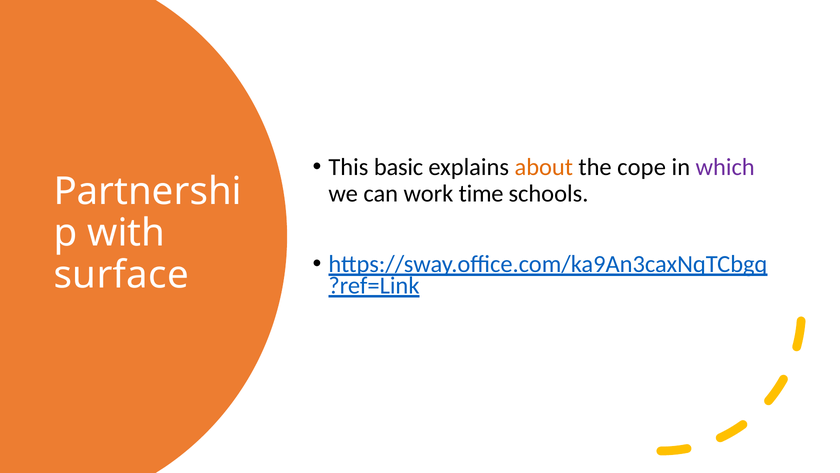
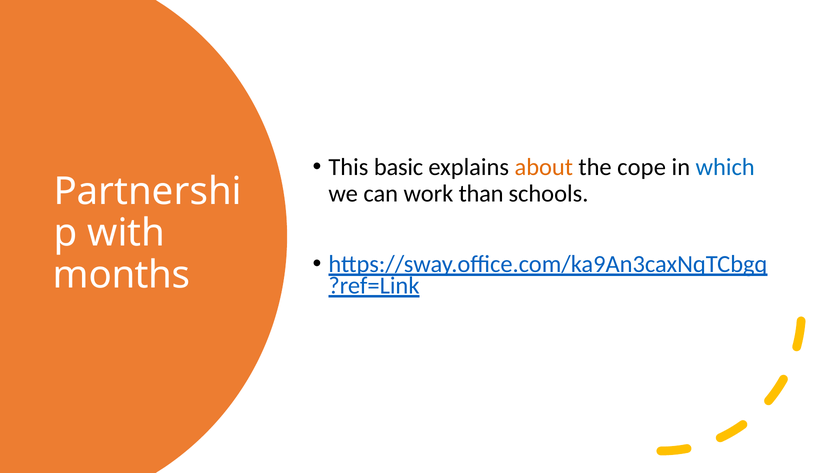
which colour: purple -> blue
time: time -> than
surface: surface -> months
